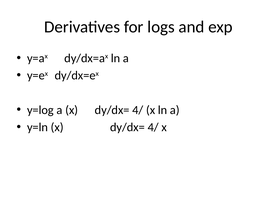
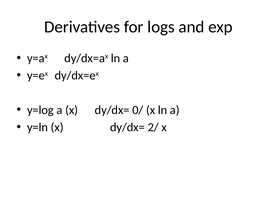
a x dy/dx= 4/: 4/ -> 0/
y=ln x dy/dx= 4/: 4/ -> 2/
